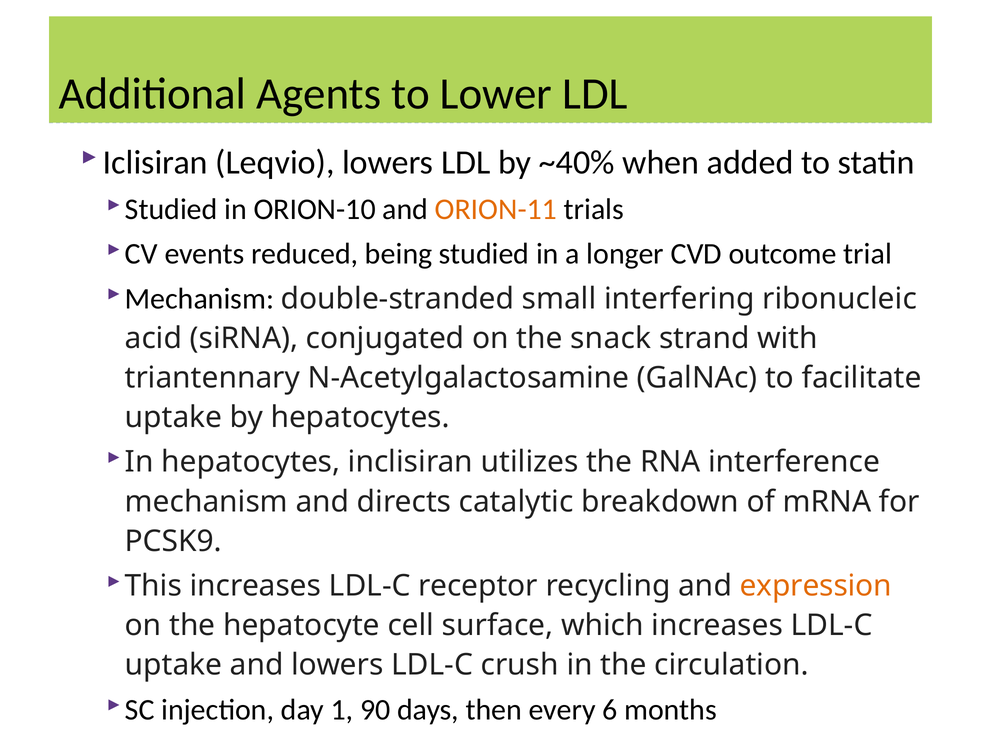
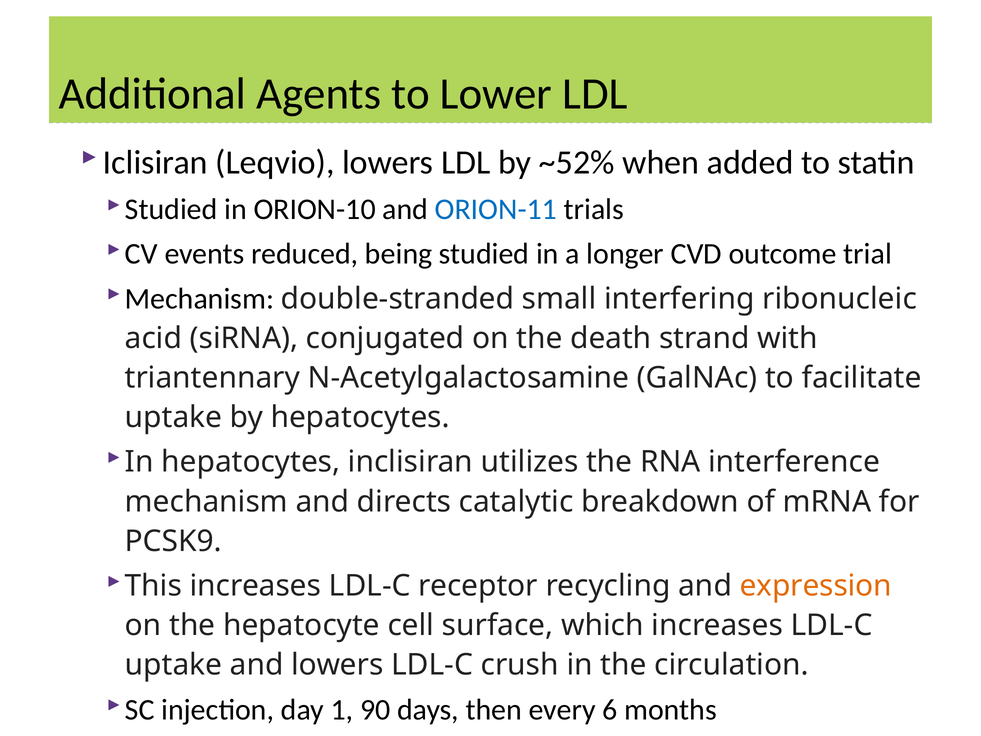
~40%: ~40% -> ~52%
ORION-11 colour: orange -> blue
snack: snack -> death
